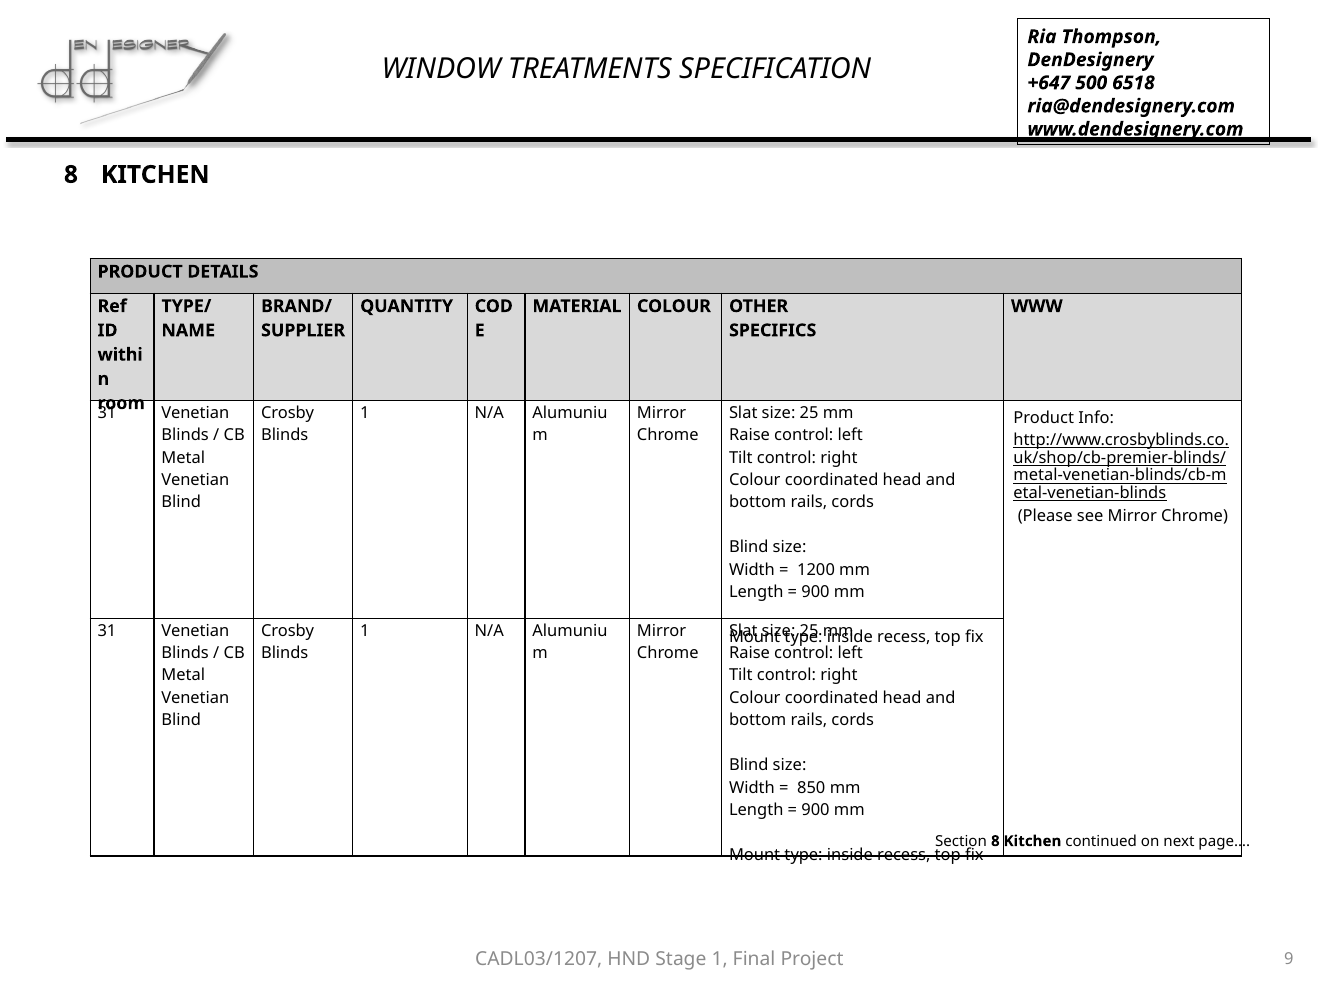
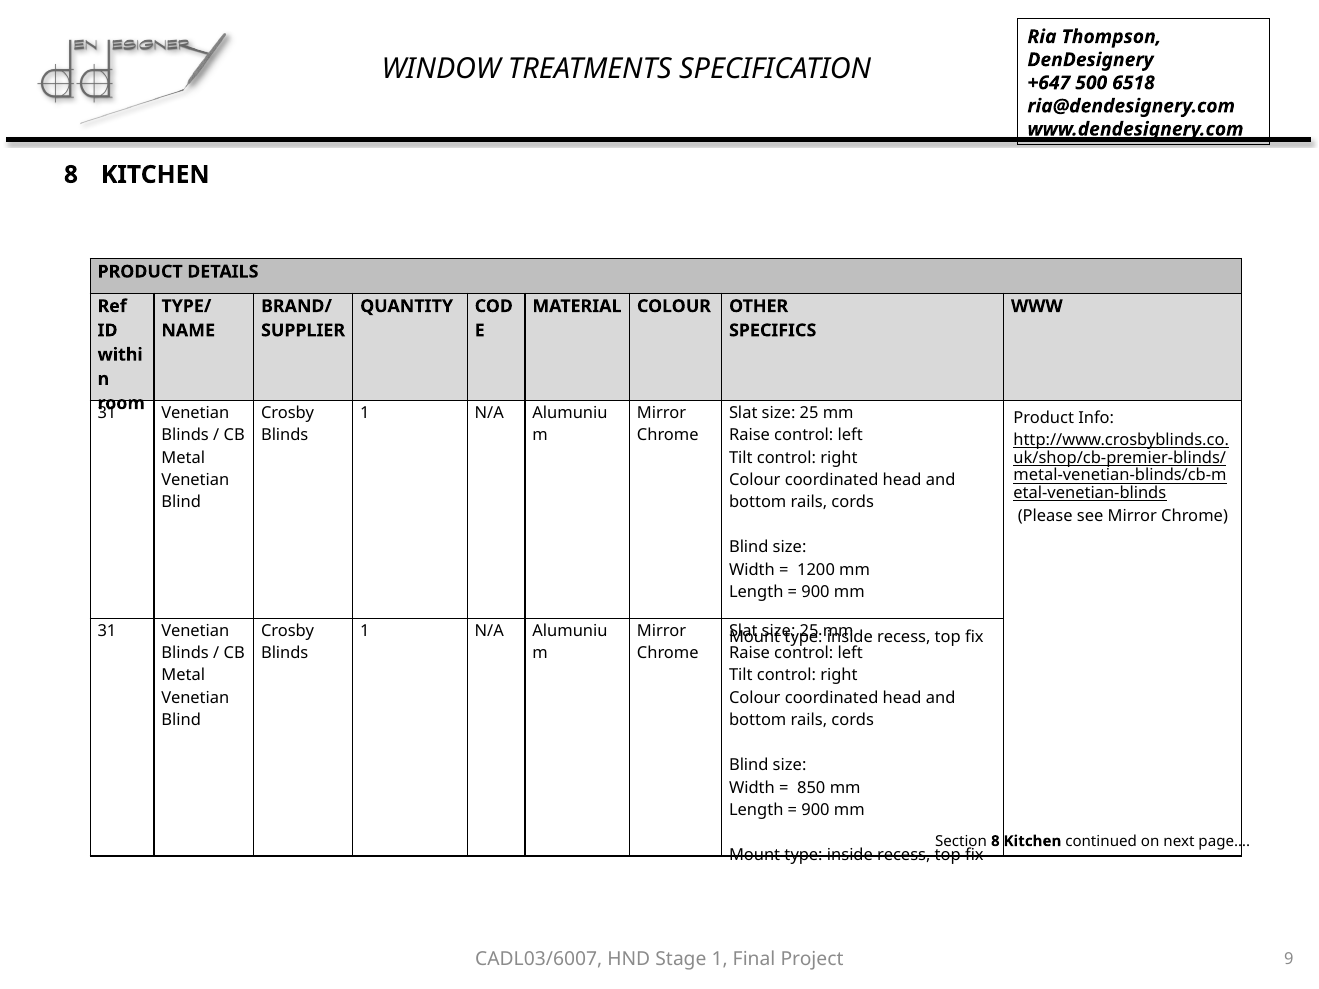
CADL03/1207: CADL03/1207 -> CADL03/6007
